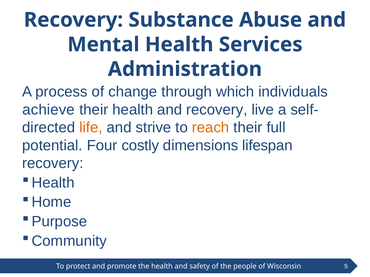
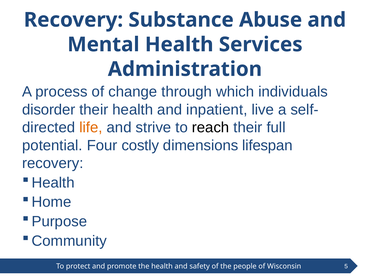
achieve: achieve -> disorder
and recovery: recovery -> inpatient
reach colour: orange -> black
